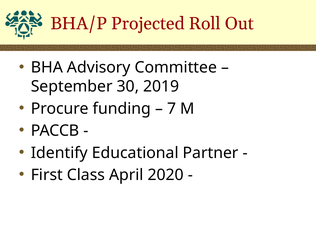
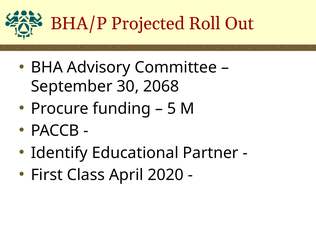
2019: 2019 -> 2068
7: 7 -> 5
